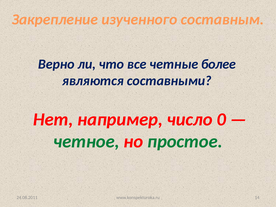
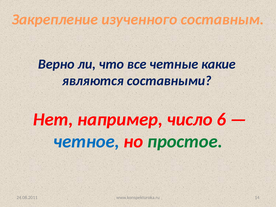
более: более -> какие
0: 0 -> 6
четное colour: green -> blue
